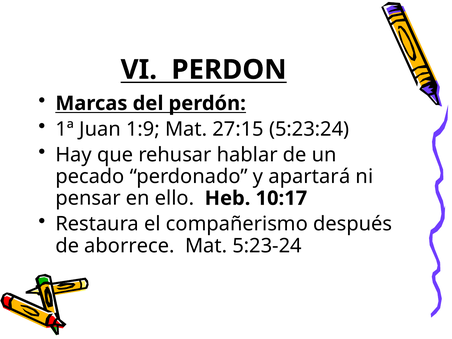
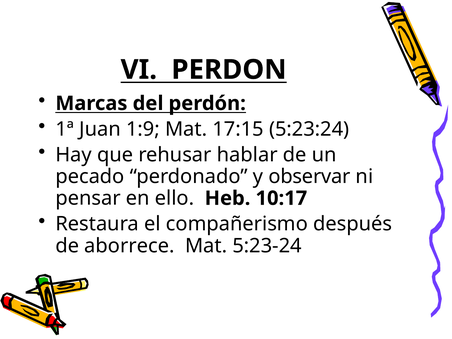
27:15: 27:15 -> 17:15
apartará: apartará -> observar
